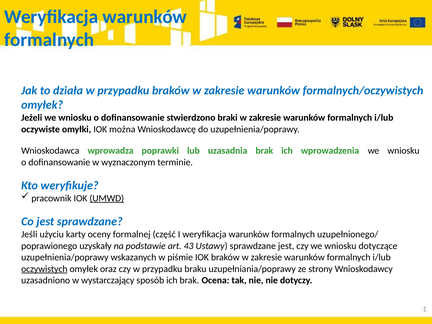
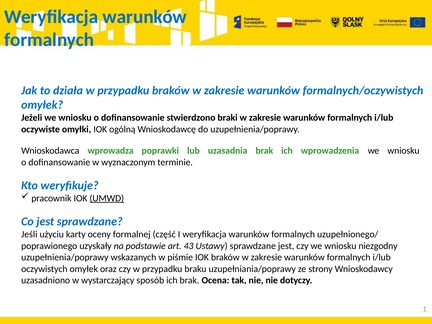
można: można -> ogólną
dotyczące: dotyczące -> niezgodny
oczywistych underline: present -> none
